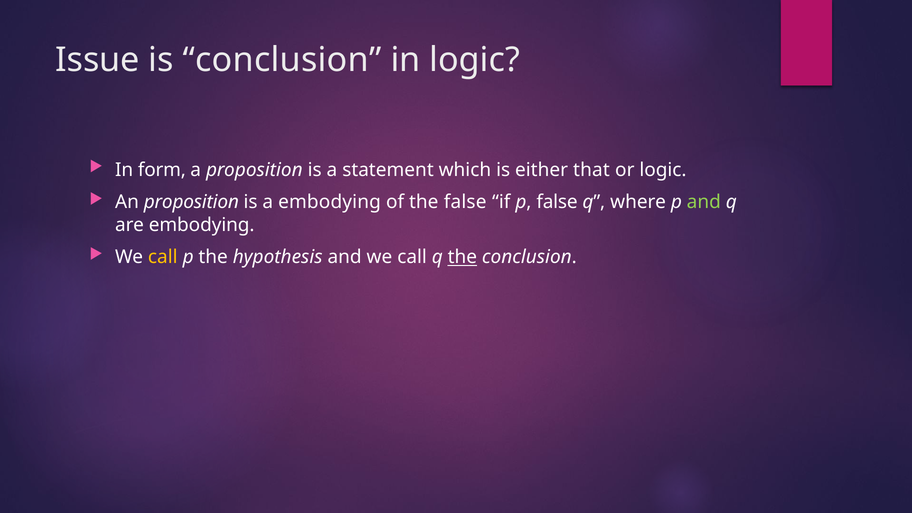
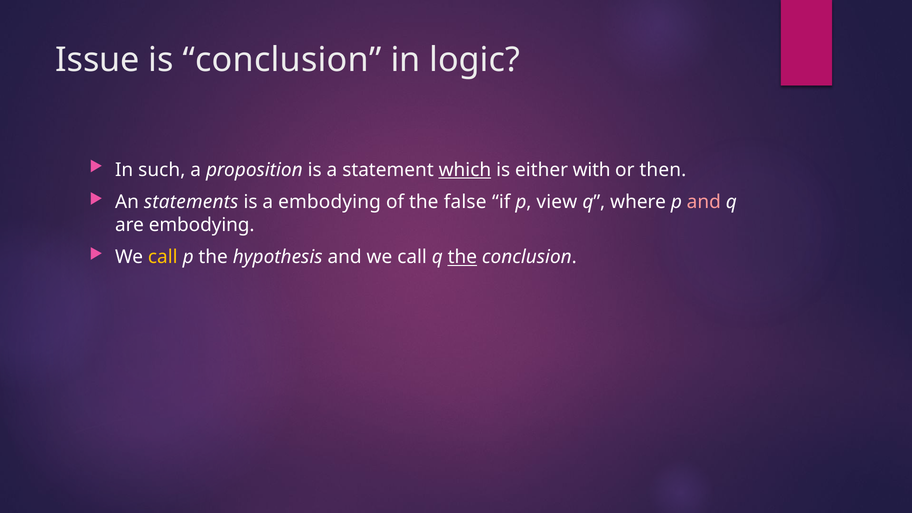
form: form -> such
which underline: none -> present
that: that -> with
or logic: logic -> then
An proposition: proposition -> statements
p false: false -> view
and at (704, 202) colour: light green -> pink
